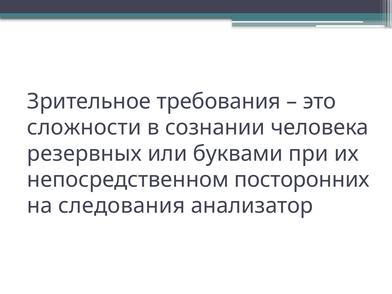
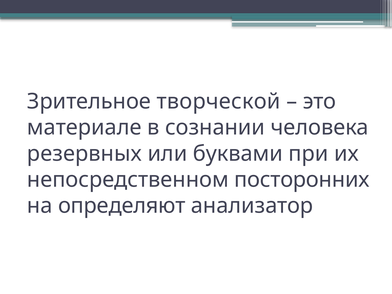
требования: требования -> творческой
сложности: сложности -> материале
следования: следования -> определяют
